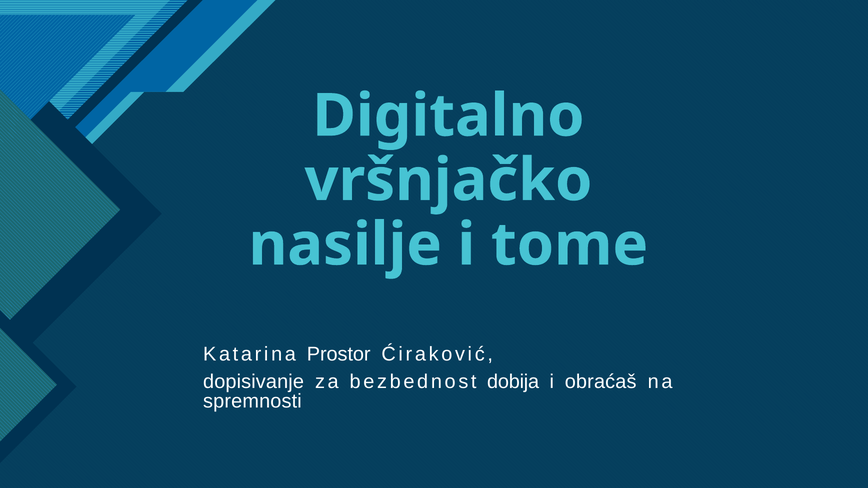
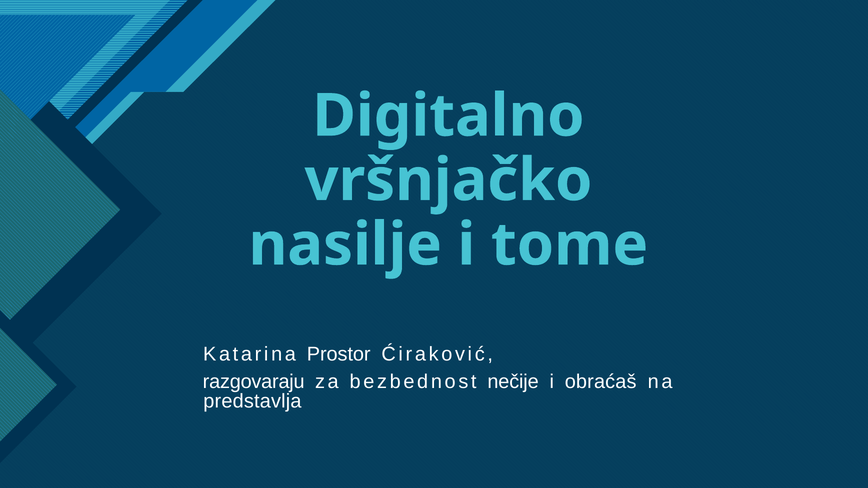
dopisivanje: dopisivanje -> razgovaraju
dobija: dobija -> nečije
spremnosti: spremnosti -> predstavlja
